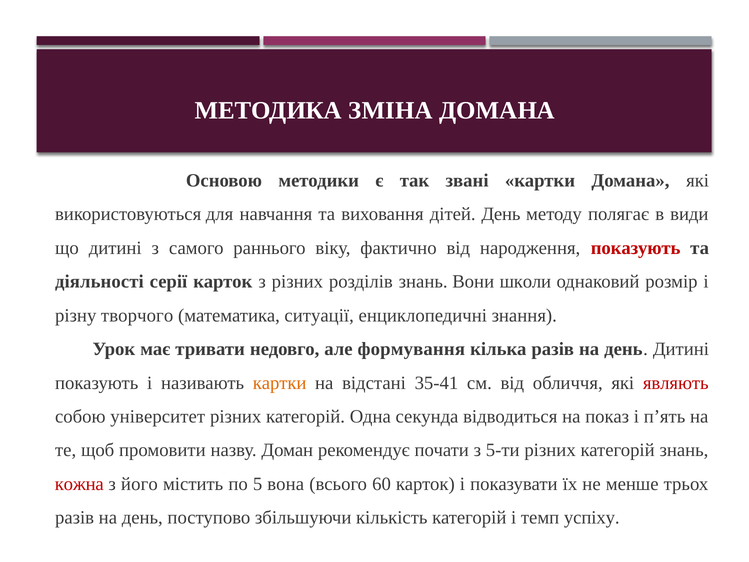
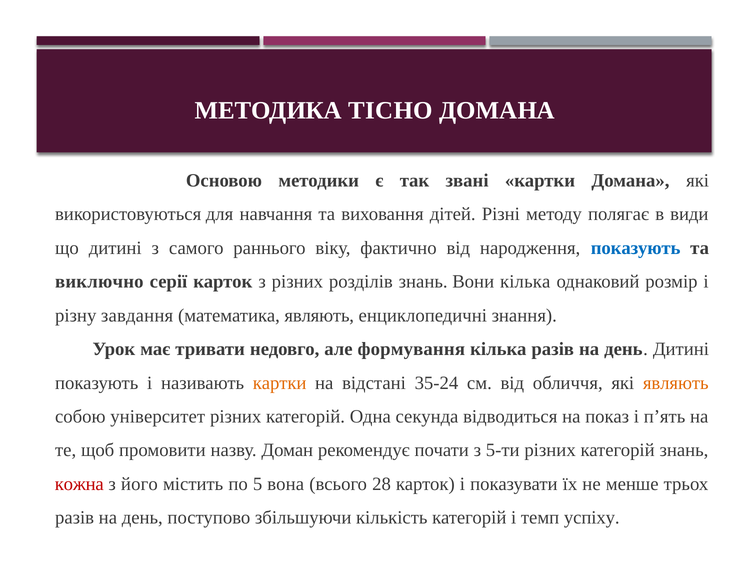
ЗМІНА: ЗМІНА -> ТІСНО
дітей День: День -> Різні
показують at (636, 248) colour: red -> blue
діяльності: діяльності -> виключно
Вони школи: школи -> кілька
творчого: творчого -> завдання
математика ситуації: ситуації -> являють
35-41: 35-41 -> 35-24
являють at (676, 383) colour: red -> orange
60: 60 -> 28
